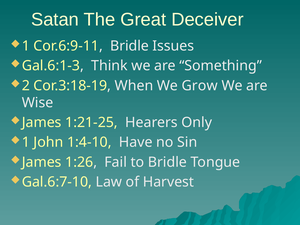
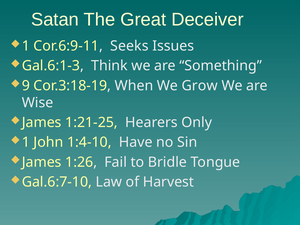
Cor.6:9-11 Bridle: Bridle -> Seeks
2: 2 -> 9
